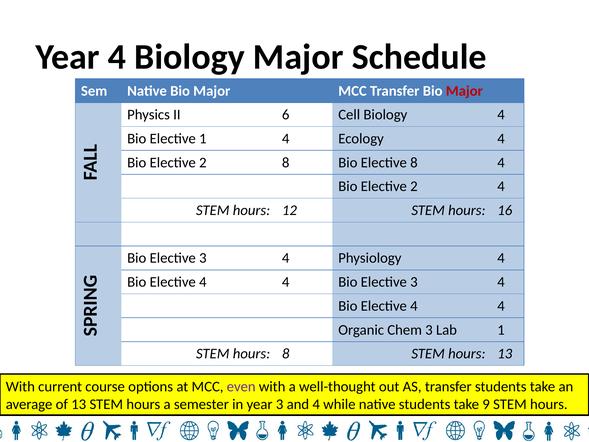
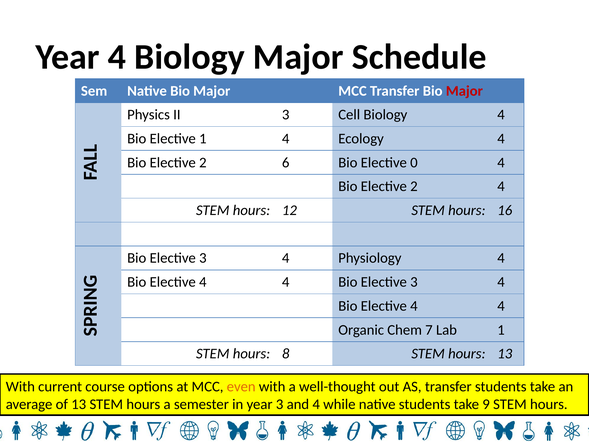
II 6: 6 -> 3
2 8: 8 -> 6
Elective 8: 8 -> 0
Chem 3: 3 -> 7
even colour: purple -> orange
